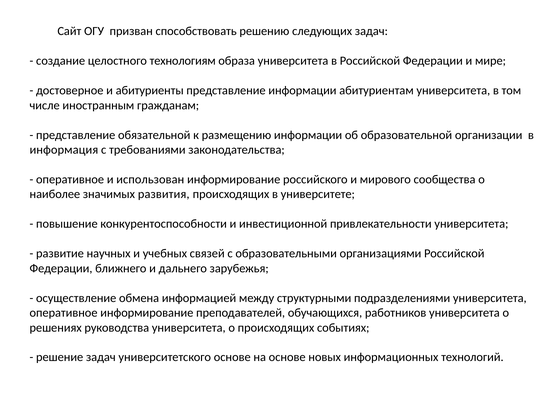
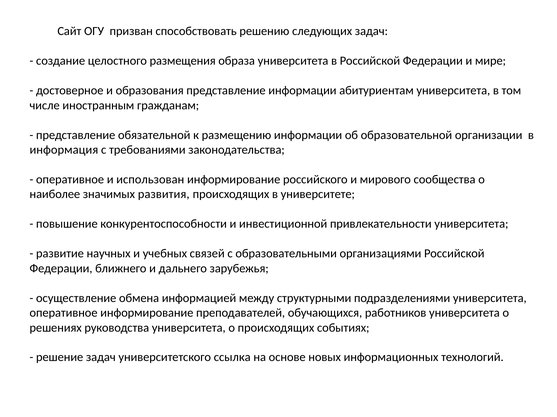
технологиям: технологиям -> размещения
абитуриенты: абитуриенты -> образования
университетского основе: основе -> ссылка
